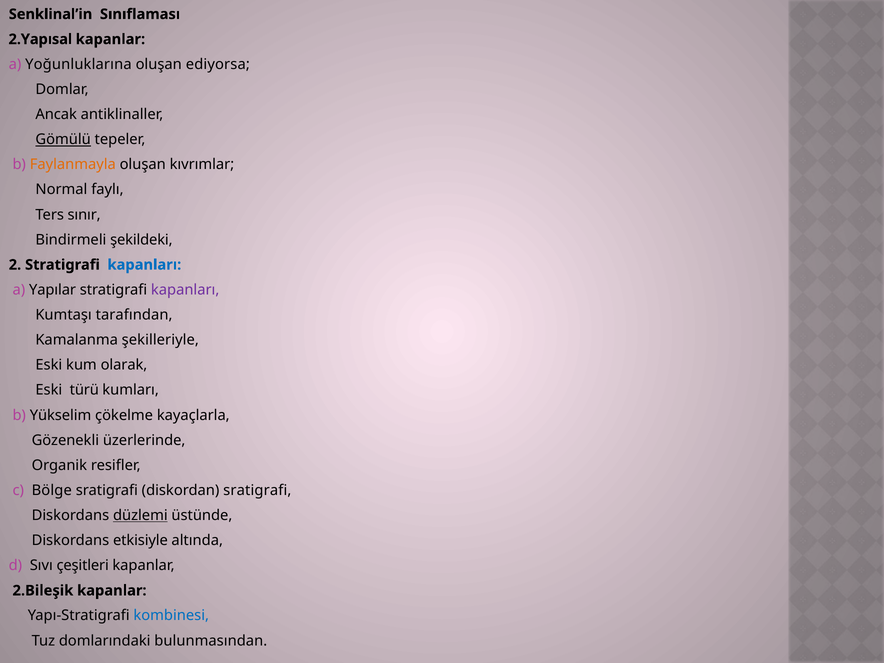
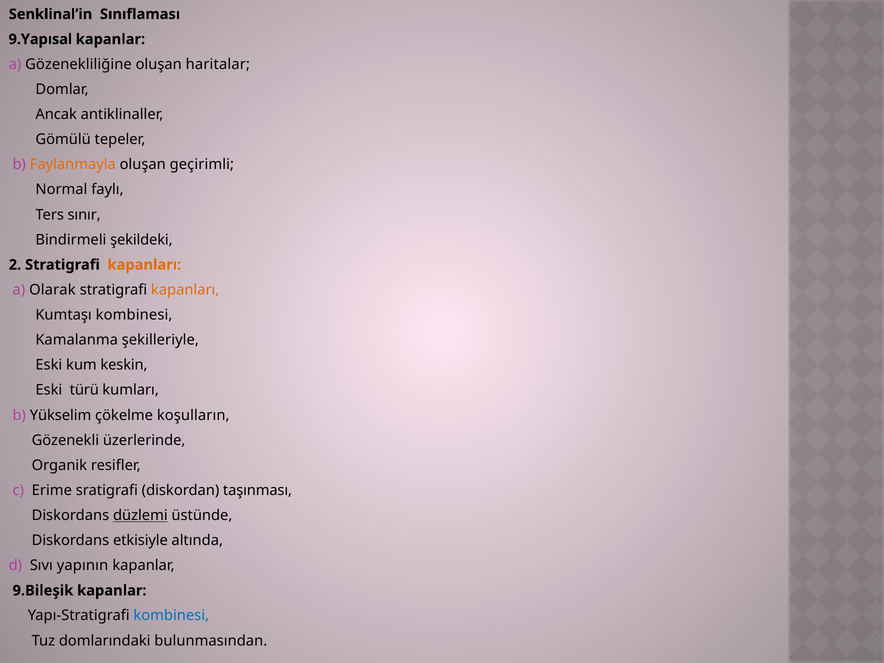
2.Yapısal: 2.Yapısal -> 9.Yapısal
Yoğunluklarına: Yoğunluklarına -> Gözenekliliğine
ediyorsa: ediyorsa -> haritalar
Gömülü underline: present -> none
kıvrımlar: kıvrımlar -> geçirimli
kapanları at (144, 265) colour: blue -> orange
Yapılar: Yapılar -> Olarak
kapanları at (185, 290) colour: purple -> orange
Kumtaşı tarafından: tarafından -> kombinesi
olarak: olarak -> keskin
kayaçlarla: kayaçlarla -> koşulların
Bölge: Bölge -> Erime
diskordan sratigrafi: sratigrafi -> taşınması
çeşitleri: çeşitleri -> yapının
2.Bileşik: 2.Bileşik -> 9.Bileşik
